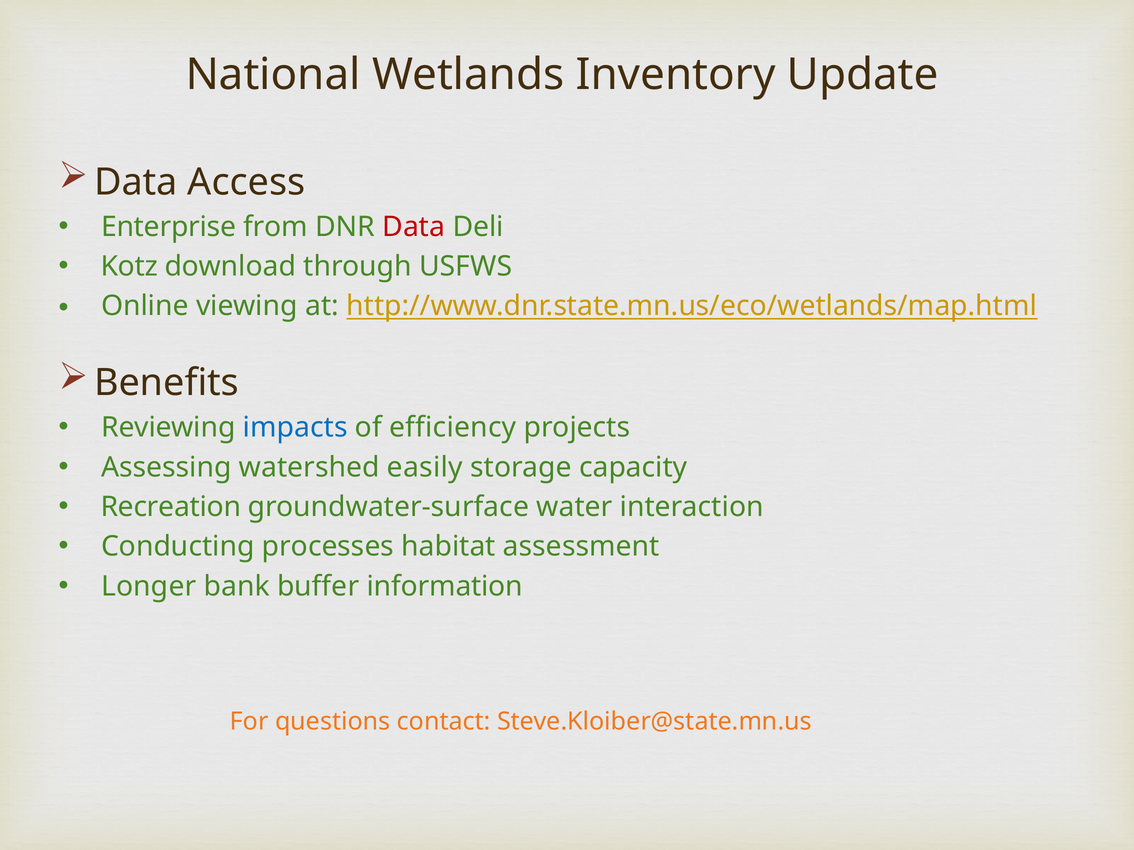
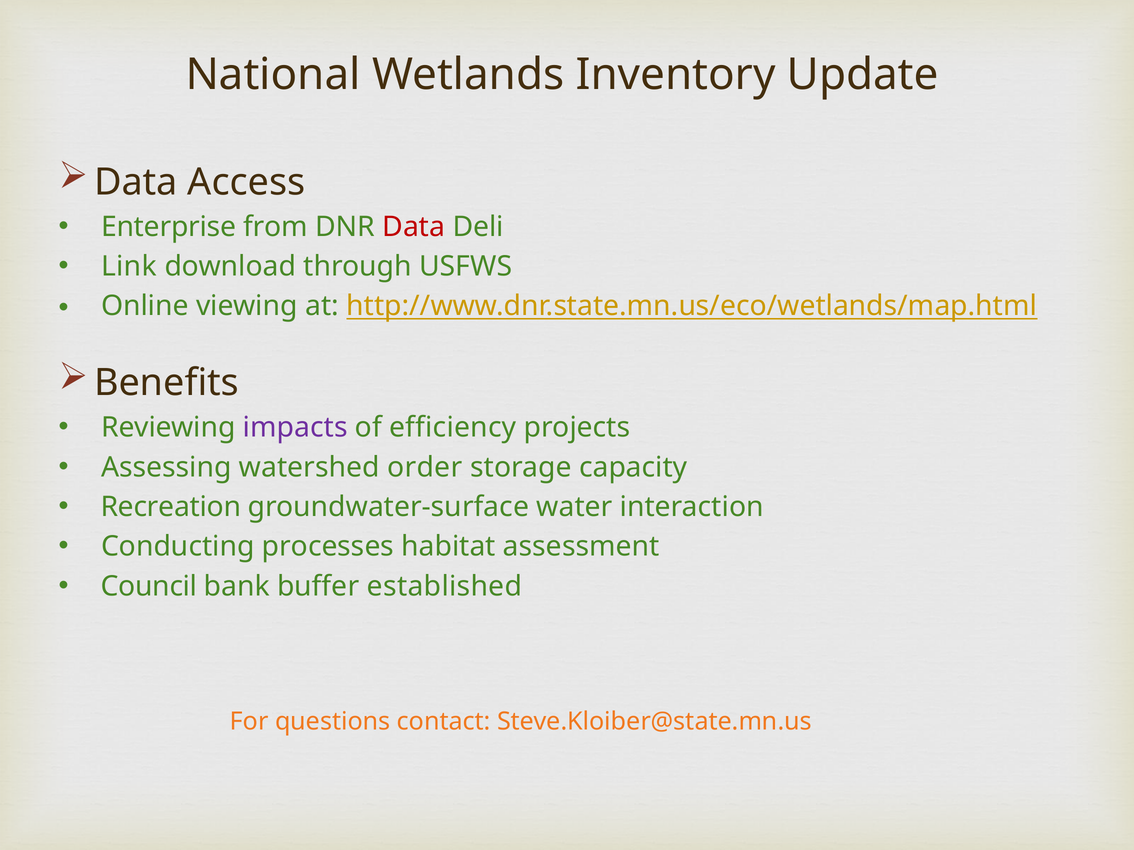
Kotz: Kotz -> Link
impacts colour: blue -> purple
easily: easily -> order
Longer: Longer -> Council
information: information -> established
